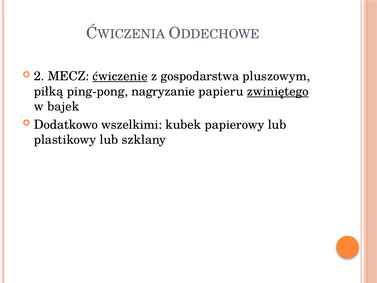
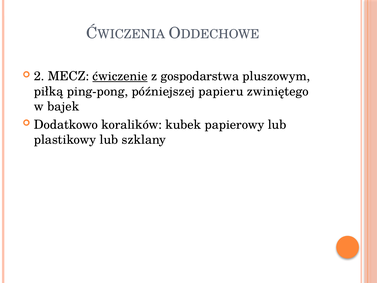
nagryzanie: nagryzanie -> późniejszej
zwiniętego underline: present -> none
wszelkimi: wszelkimi -> koralików
